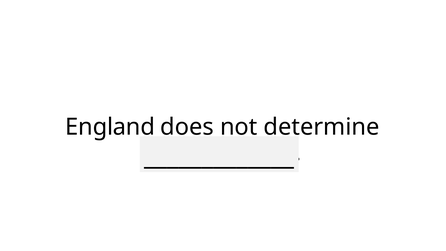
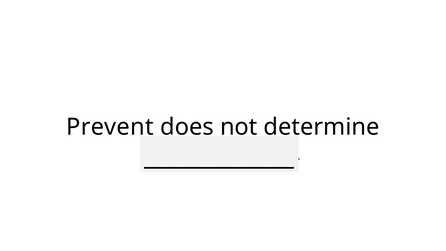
England: England -> Prevent
